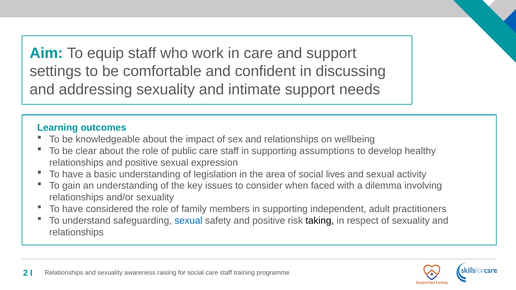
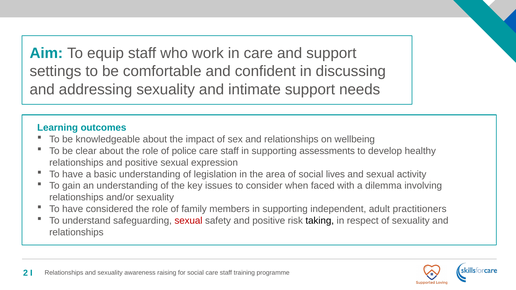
public: public -> police
assumptions: assumptions -> assessments
sexual at (188, 221) colour: blue -> red
